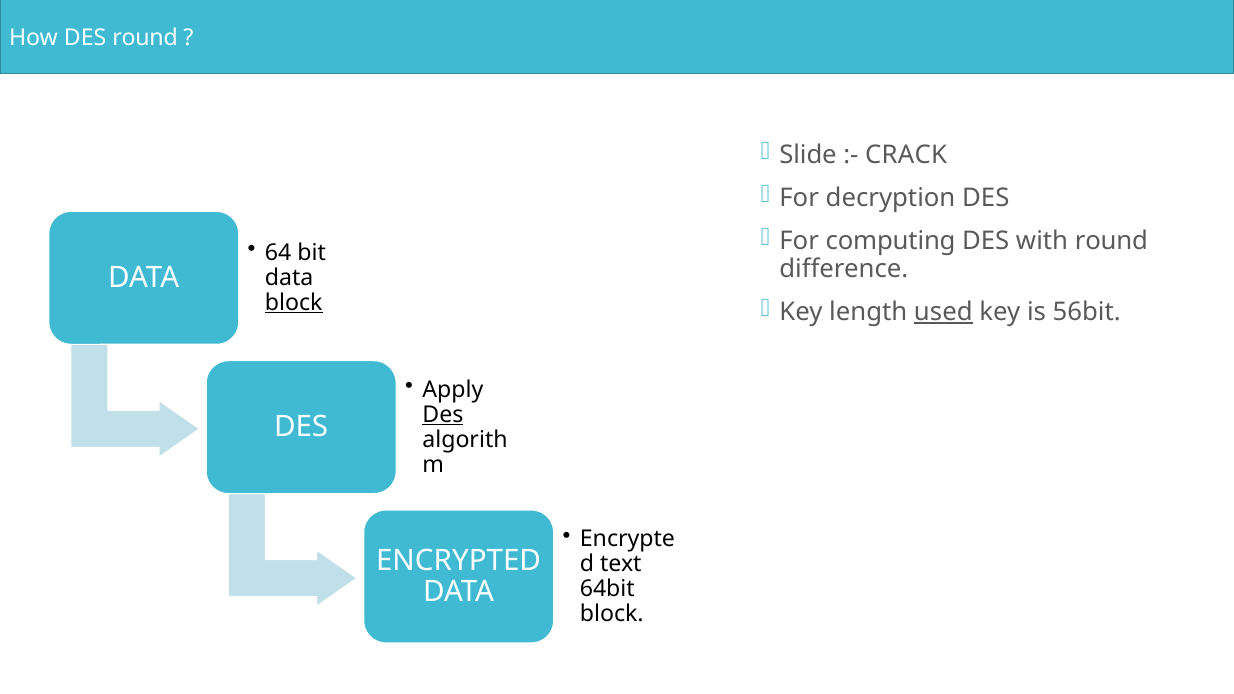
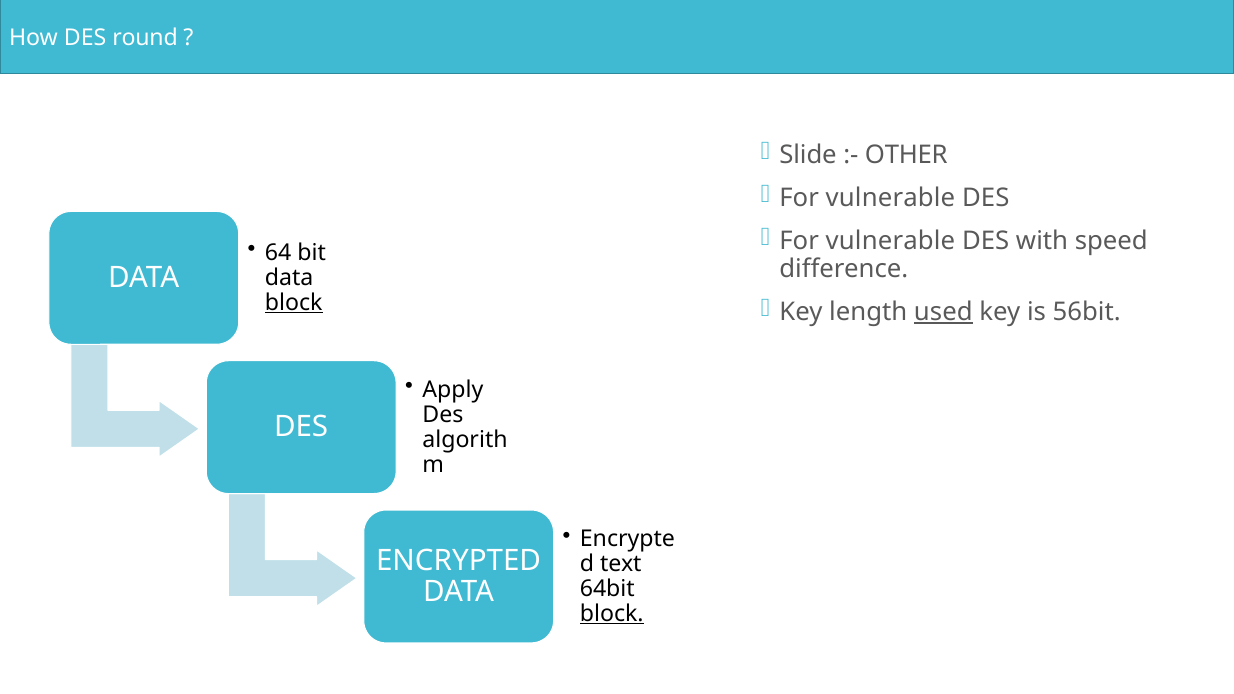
CRACK: CRACK -> OTHER
decryption at (891, 198): decryption -> vulnerable
computing at (891, 241): computing -> vulnerable
with round: round -> speed
Des at (443, 415) underline: present -> none
block at (612, 614) underline: none -> present
